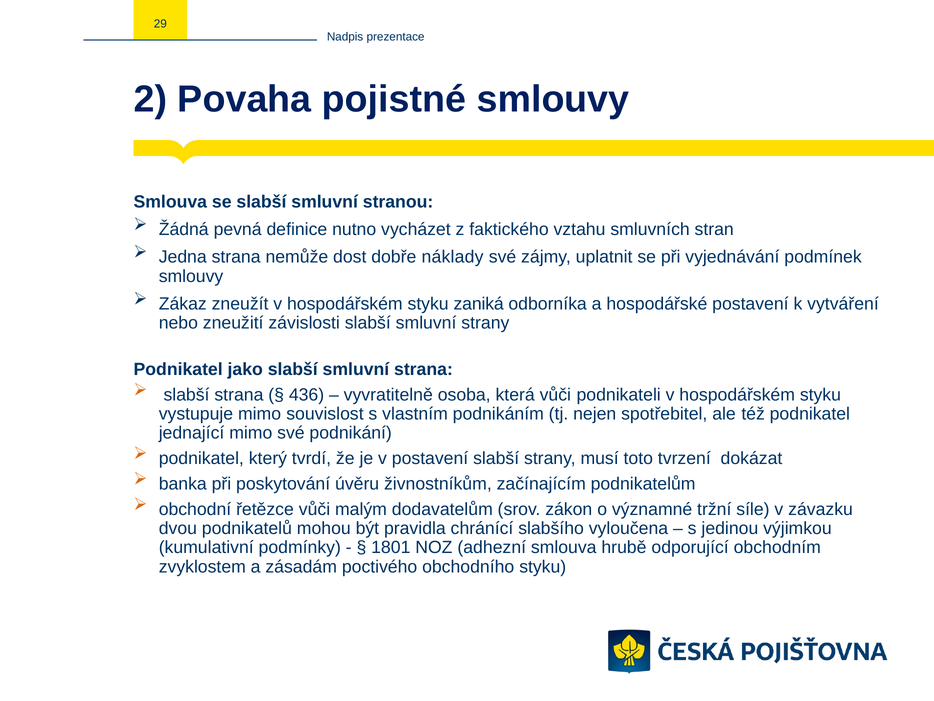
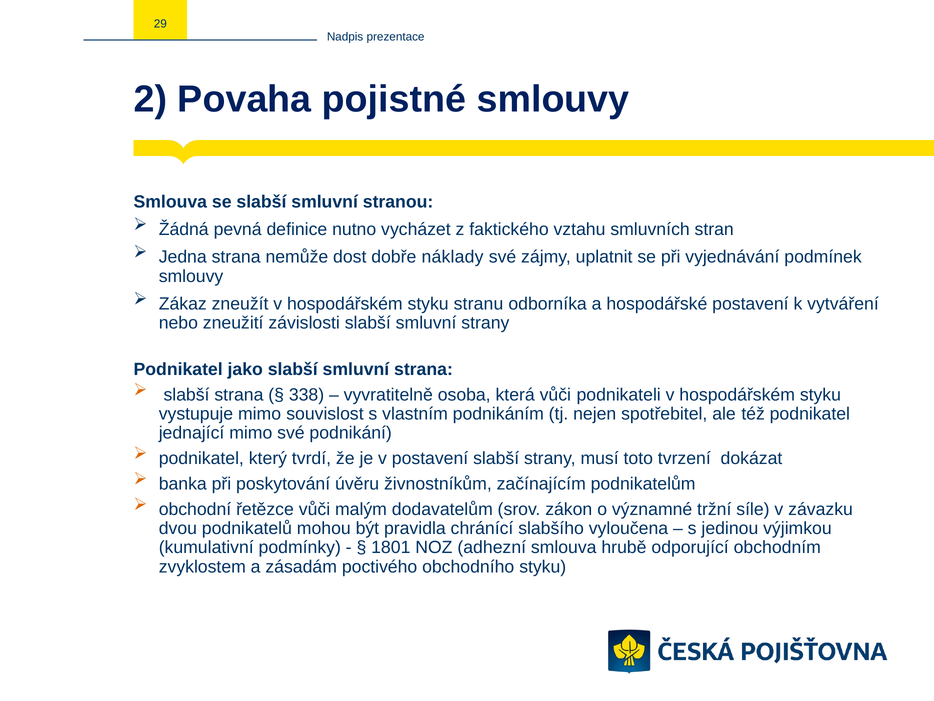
zaniká: zaniká -> stranu
436: 436 -> 338
